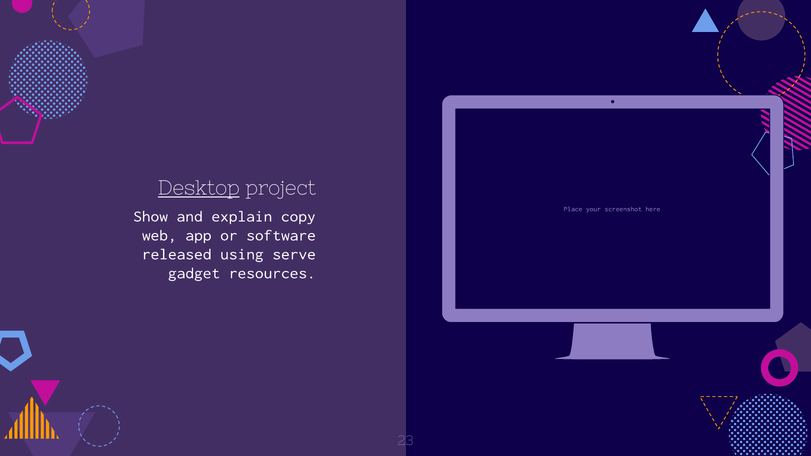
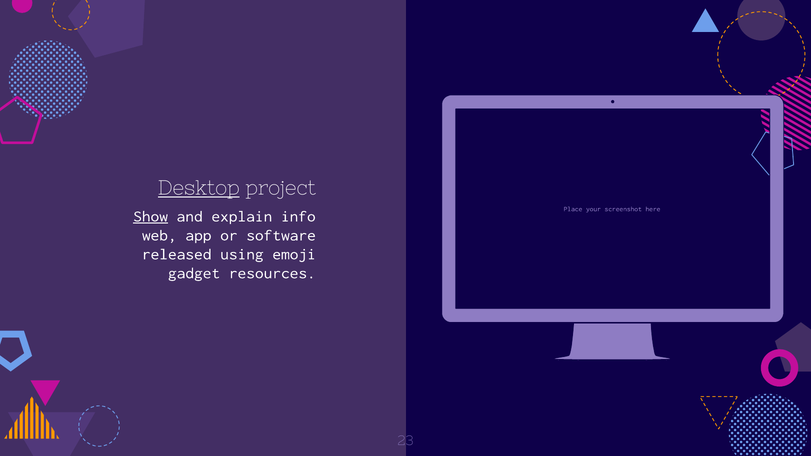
Show underline: none -> present
copy: copy -> info
serve: serve -> emoji
